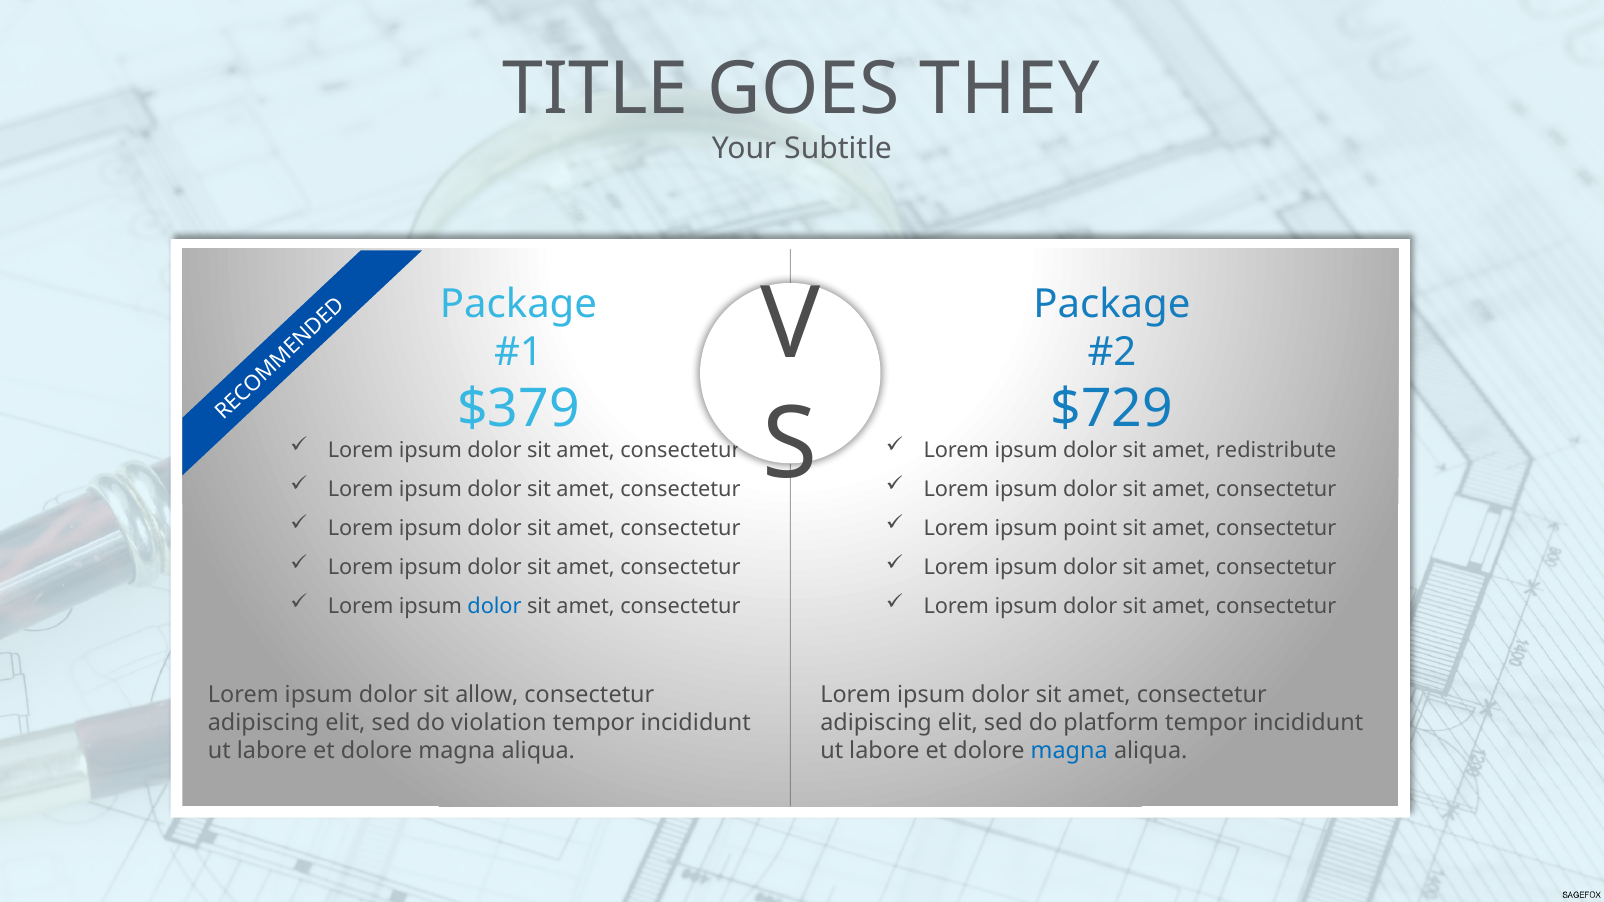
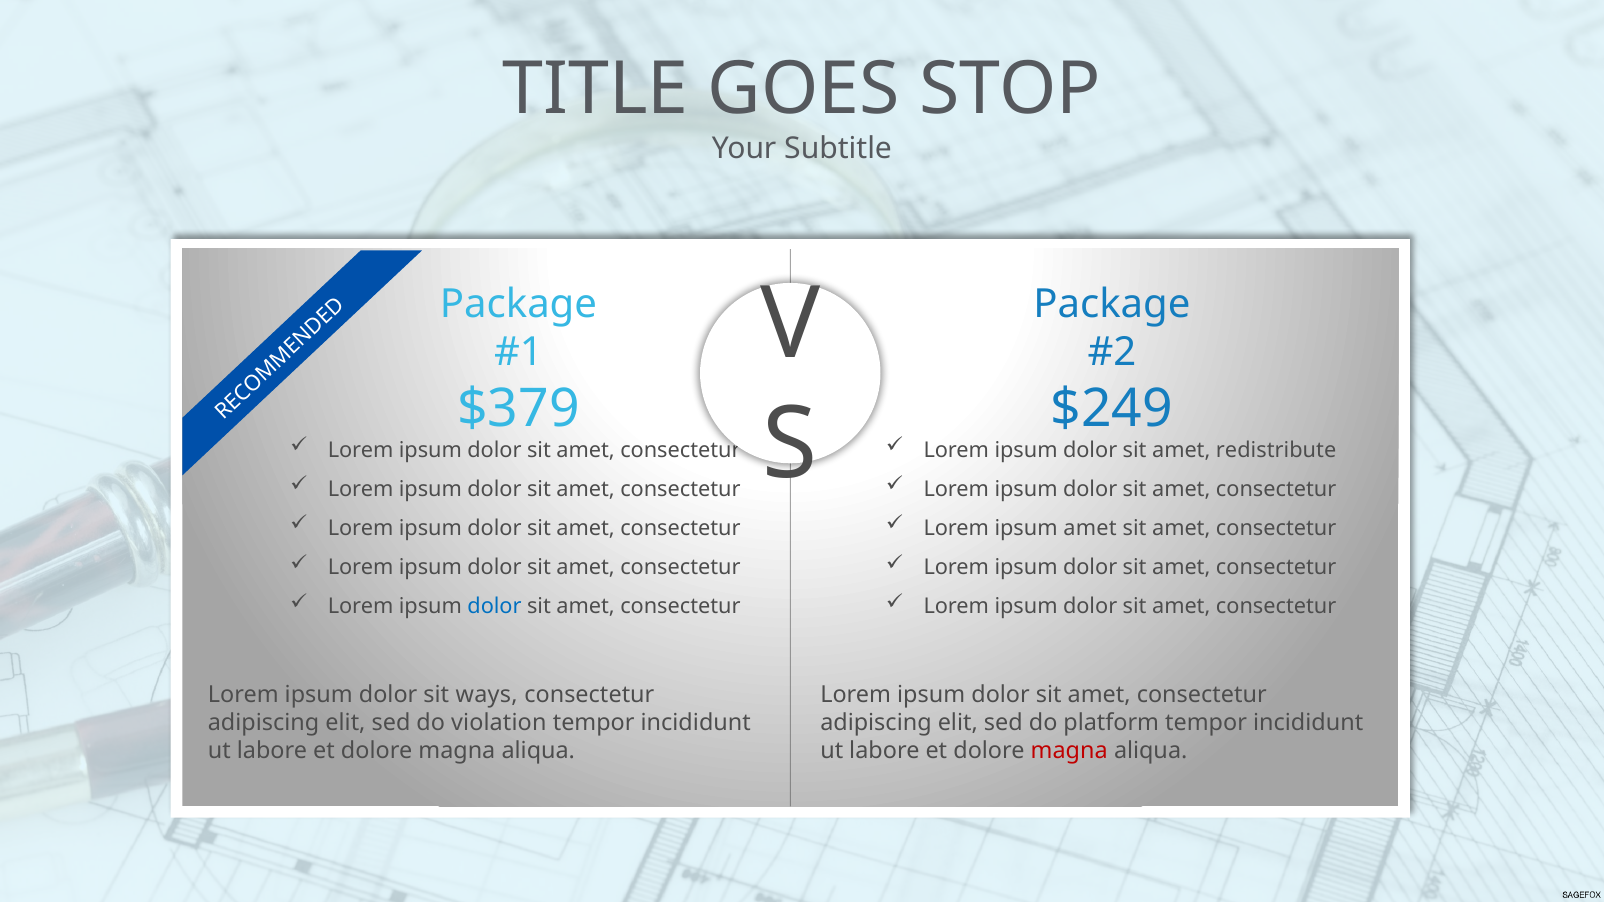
THEY: THEY -> STOP
$729: $729 -> $249
ipsum point: point -> amet
allow: allow -> ways
magna at (1069, 751) colour: blue -> red
